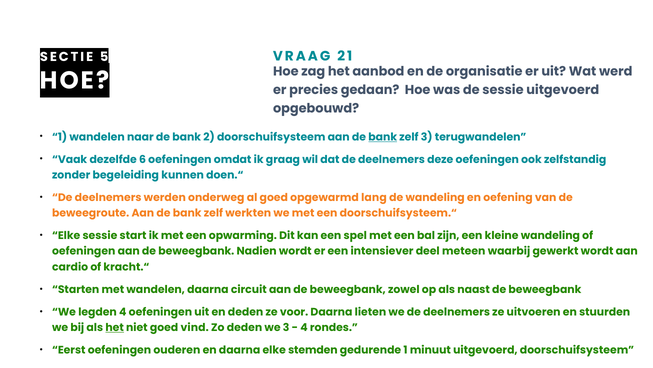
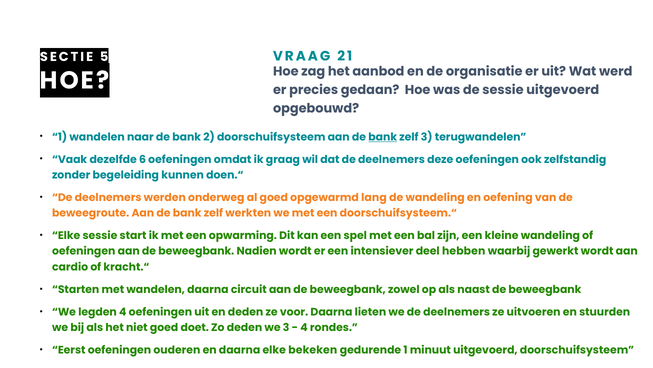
meteen: meteen -> hebben
het at (115, 327) underline: present -> none
vind: vind -> doet
stemden: stemden -> bekeken
